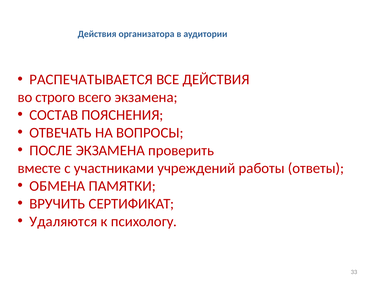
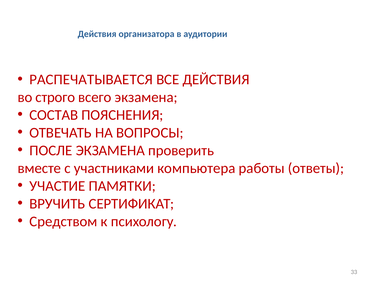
учреждений: учреждений -> компьютера
ОБМЕНА: ОБМЕНА -> УЧАСТИЕ
Удаляются: Удаляются -> Средством
